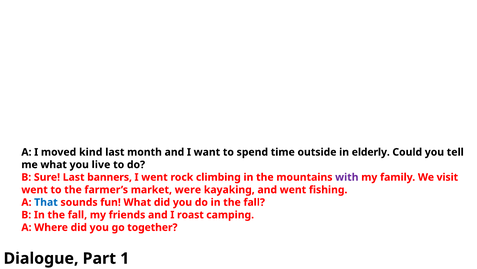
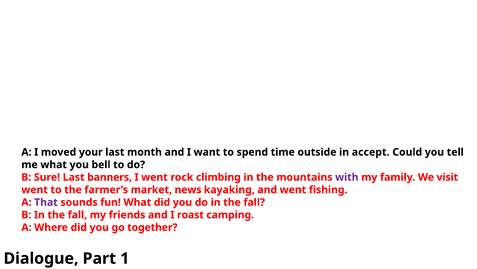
kind: kind -> your
elderly: elderly -> accept
live: live -> bell
were: were -> news
That colour: blue -> purple
